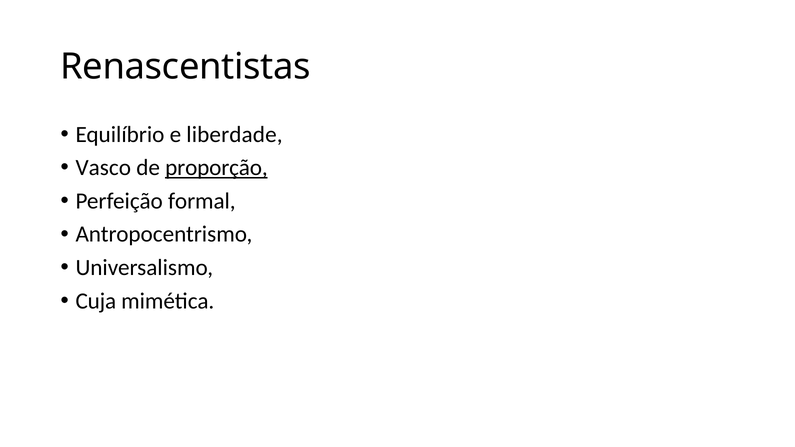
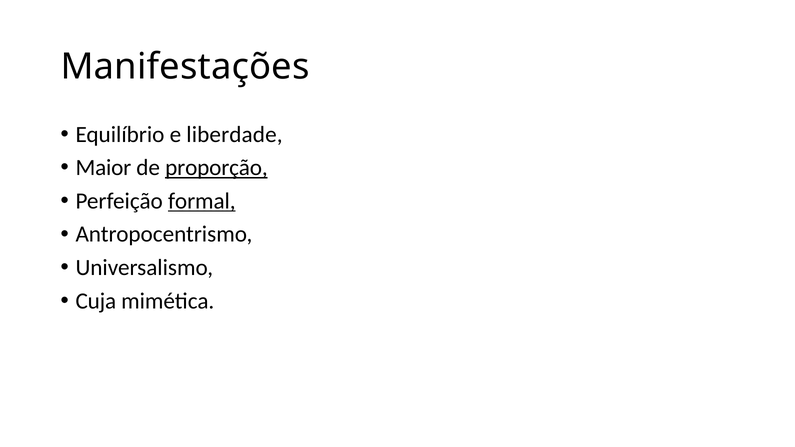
Renascentistas: Renascentistas -> Manifestações
Vasco: Vasco -> Maior
formal underline: none -> present
